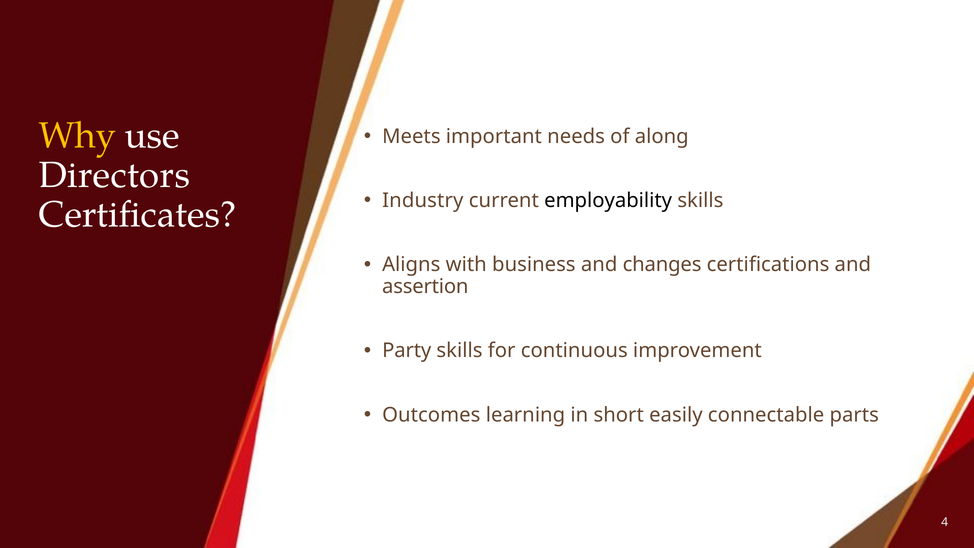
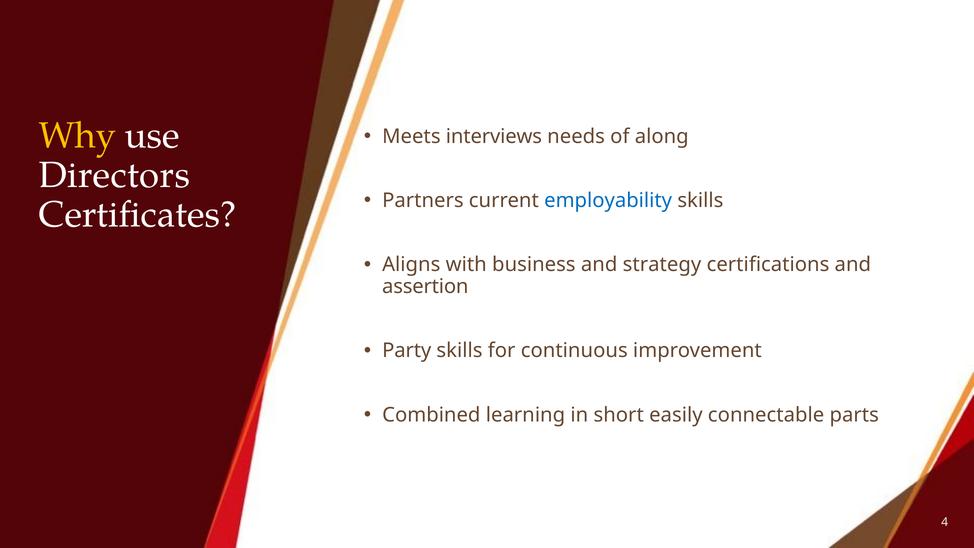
important: important -> interviews
Industry: Industry -> Partners
employability colour: black -> blue
changes: changes -> strategy
Outcomes: Outcomes -> Combined
